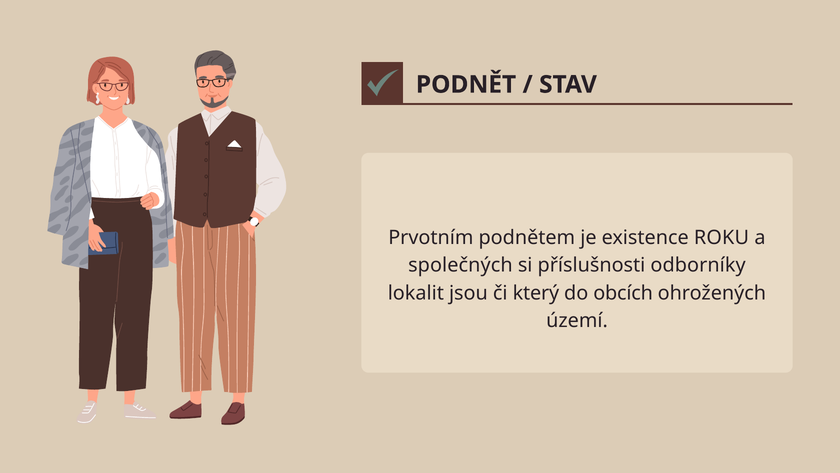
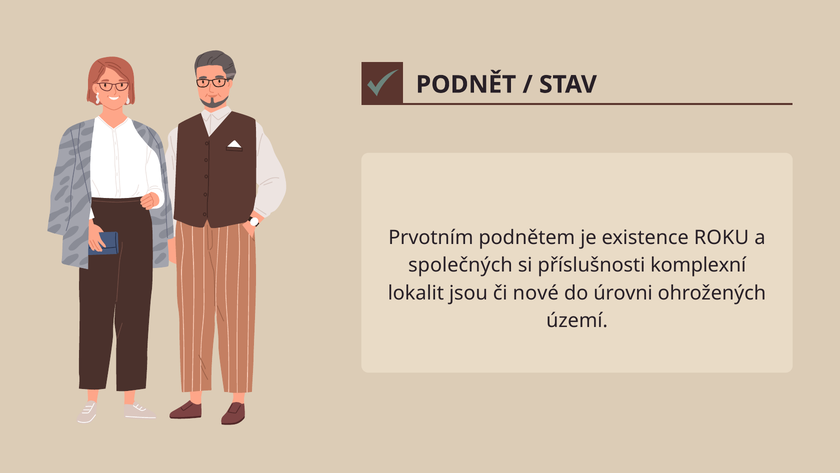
odborníky: odborníky -> komplexní
který: který -> nové
obcích: obcích -> úrovni
